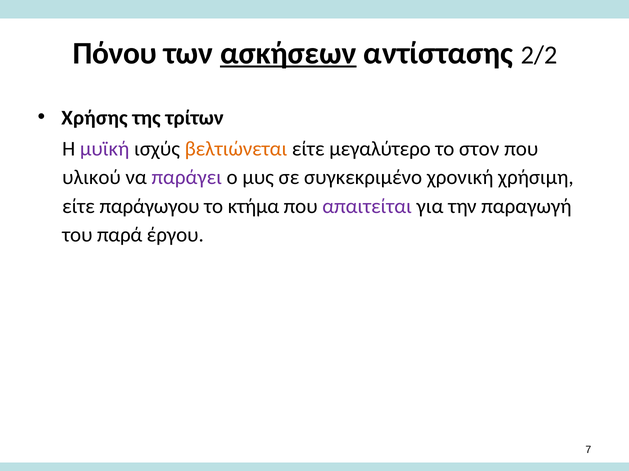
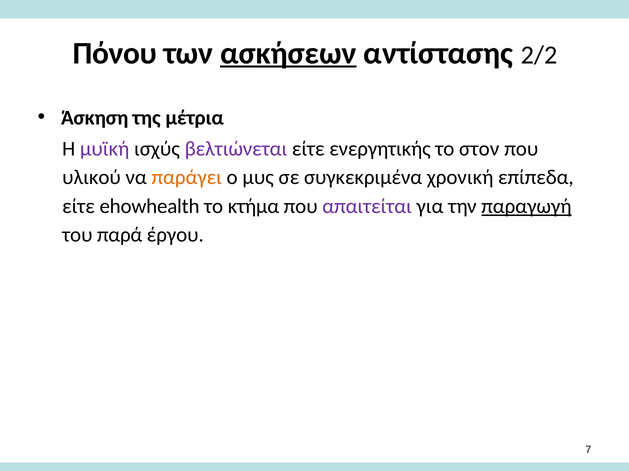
Χρήσης: Χρήσης -> Άσκηση
τρίτων: τρίτων -> μέτρια
βελτιώνεται colour: orange -> purple
μεγαλύτερο: μεγαλύτερο -> ενεργητικής
παράγει colour: purple -> orange
συγκεκριμένο: συγκεκριμένο -> συγκεκριμένα
χρήσιμη: χρήσιμη -> επίπεδα
παράγωγου: παράγωγου -> ehowhealth
παραγωγή underline: none -> present
